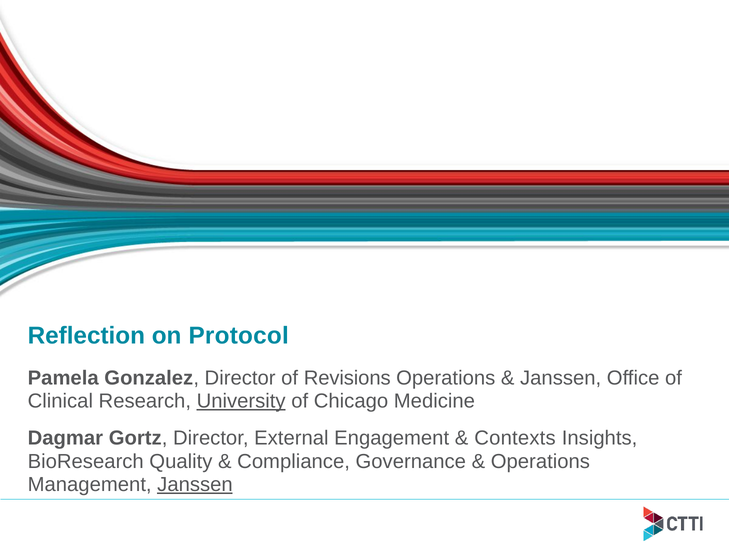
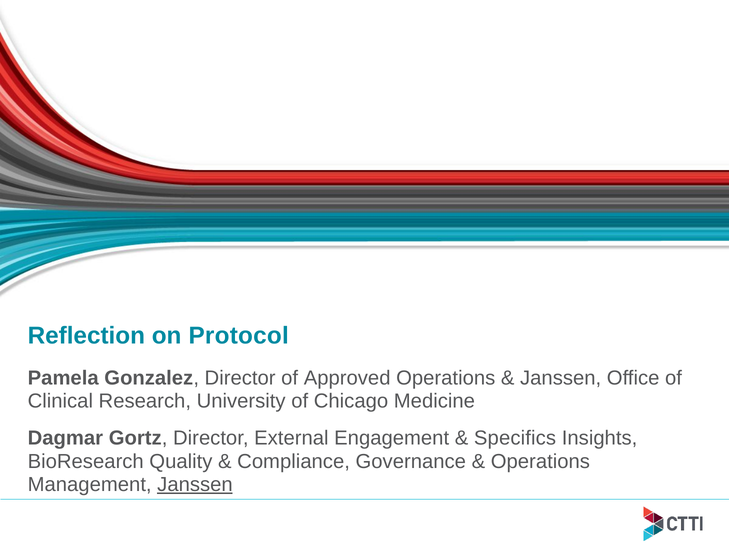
Revisions: Revisions -> Approved
University underline: present -> none
Contexts: Contexts -> Specifics
